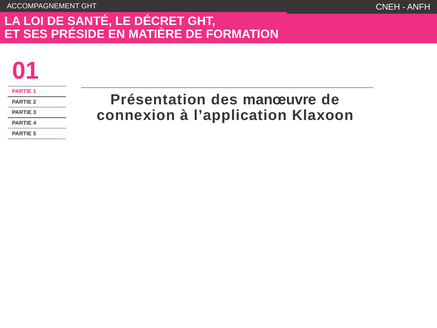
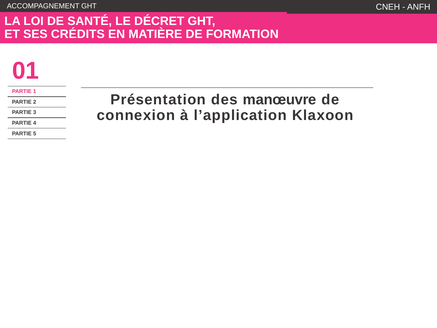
PRÉSIDE: PRÉSIDE -> CRÉDITS
